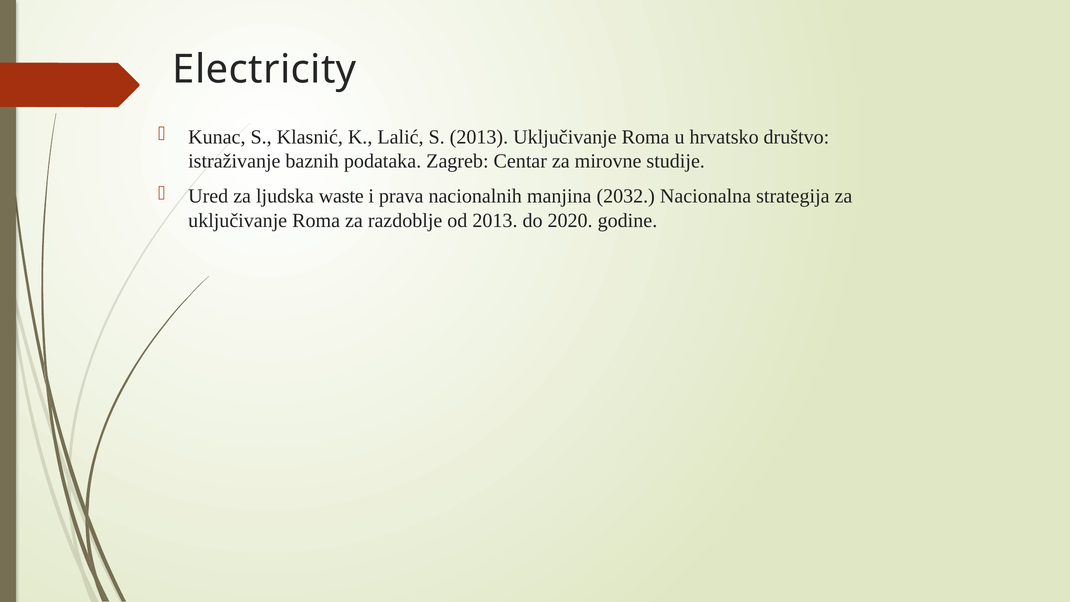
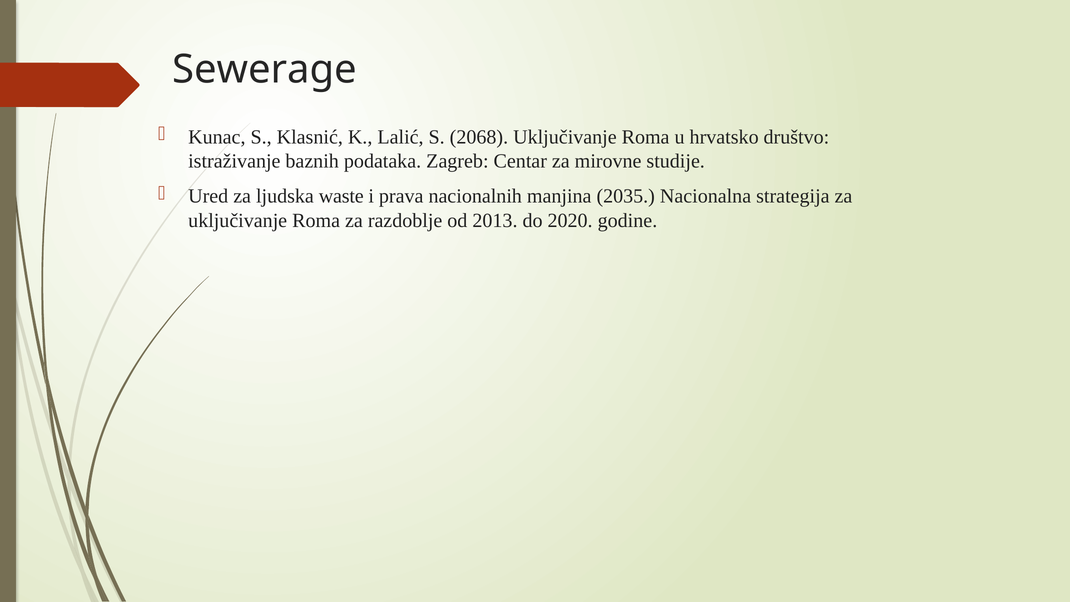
Electricity: Electricity -> Sewerage
S 2013: 2013 -> 2068
2032: 2032 -> 2035
